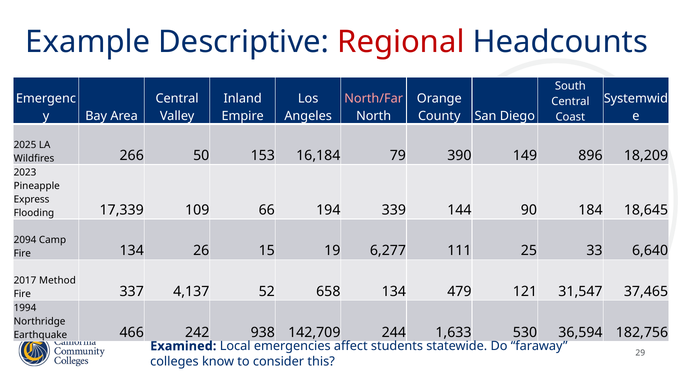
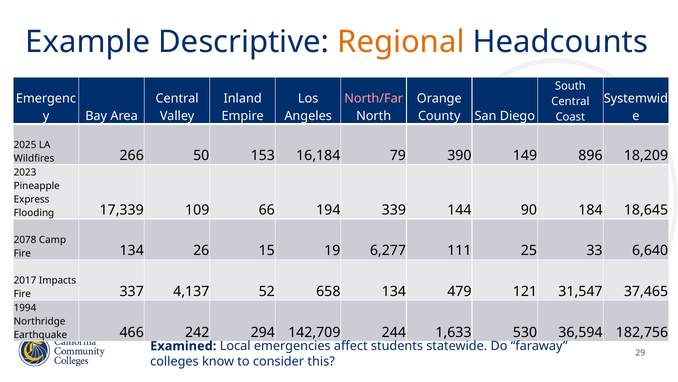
Regional colour: red -> orange
2094: 2094 -> 2078
Method: Method -> Impacts
938: 938 -> 294
